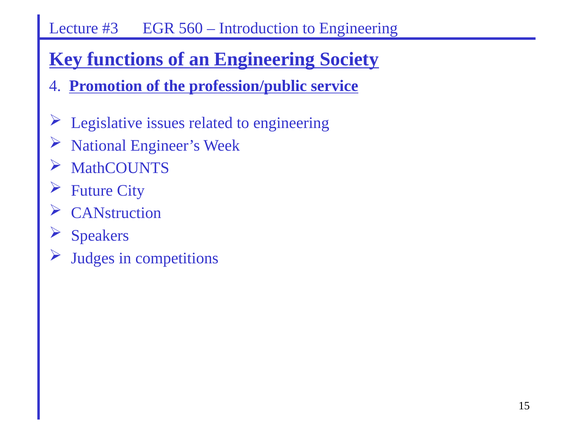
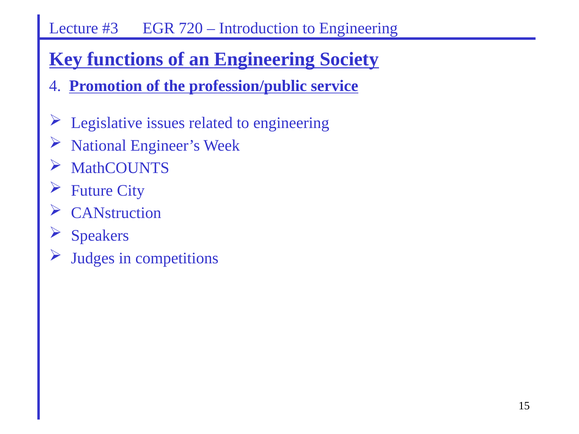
560: 560 -> 720
